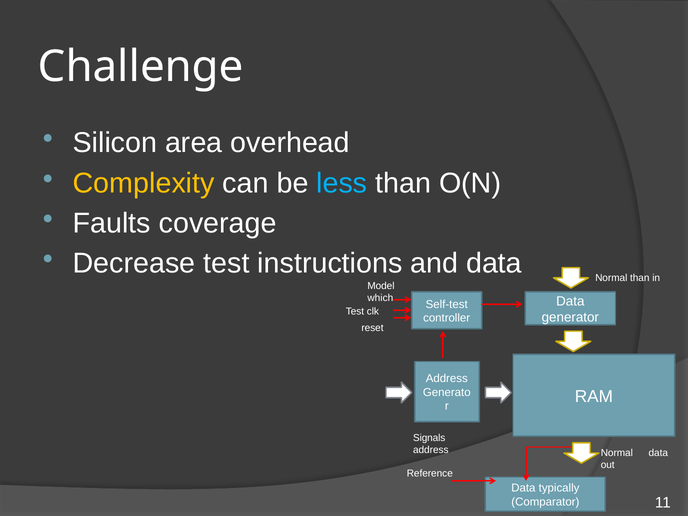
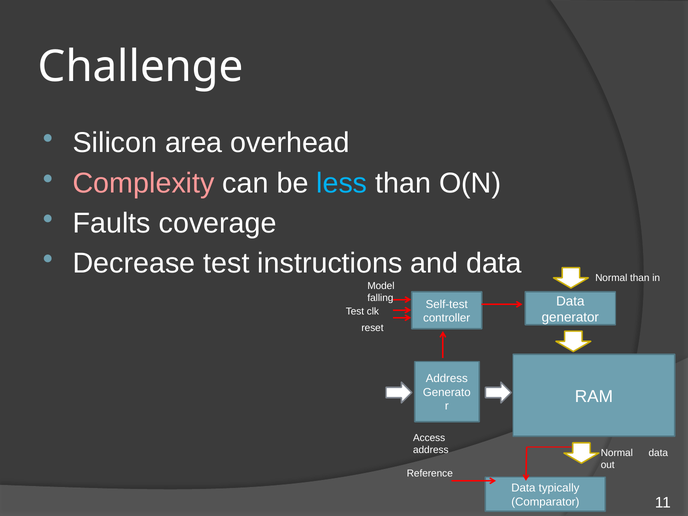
Complexity colour: yellow -> pink
which: which -> falling
Signals: Signals -> Access
